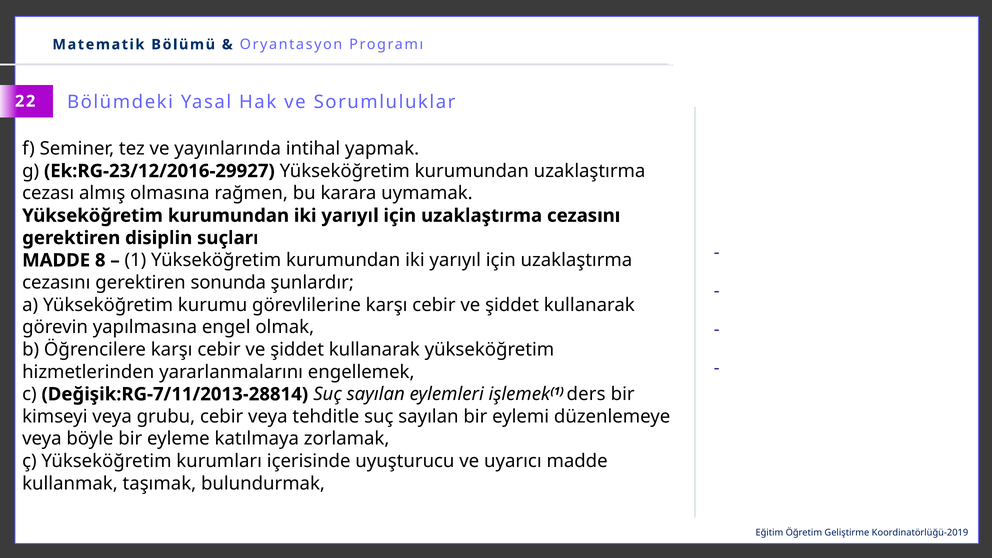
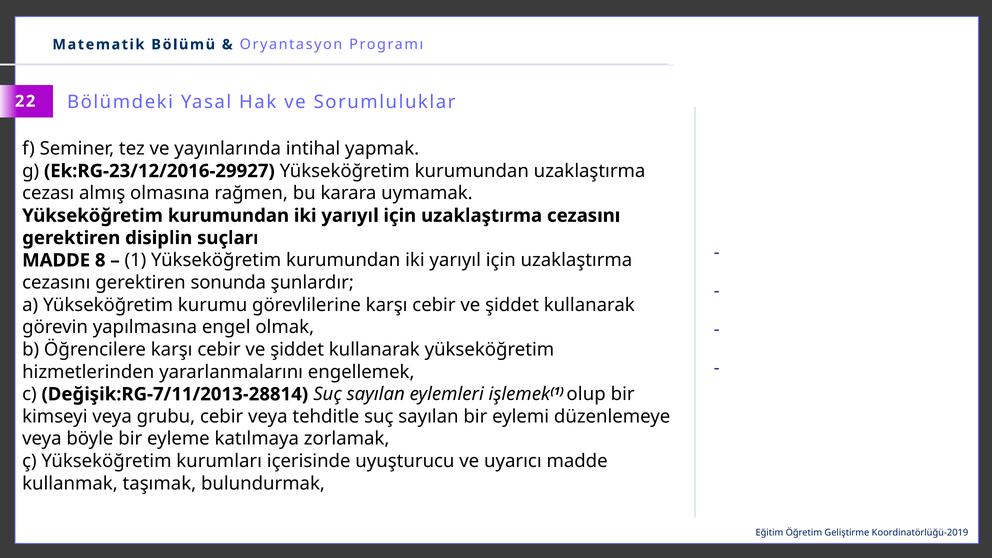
ders: ders -> olup
